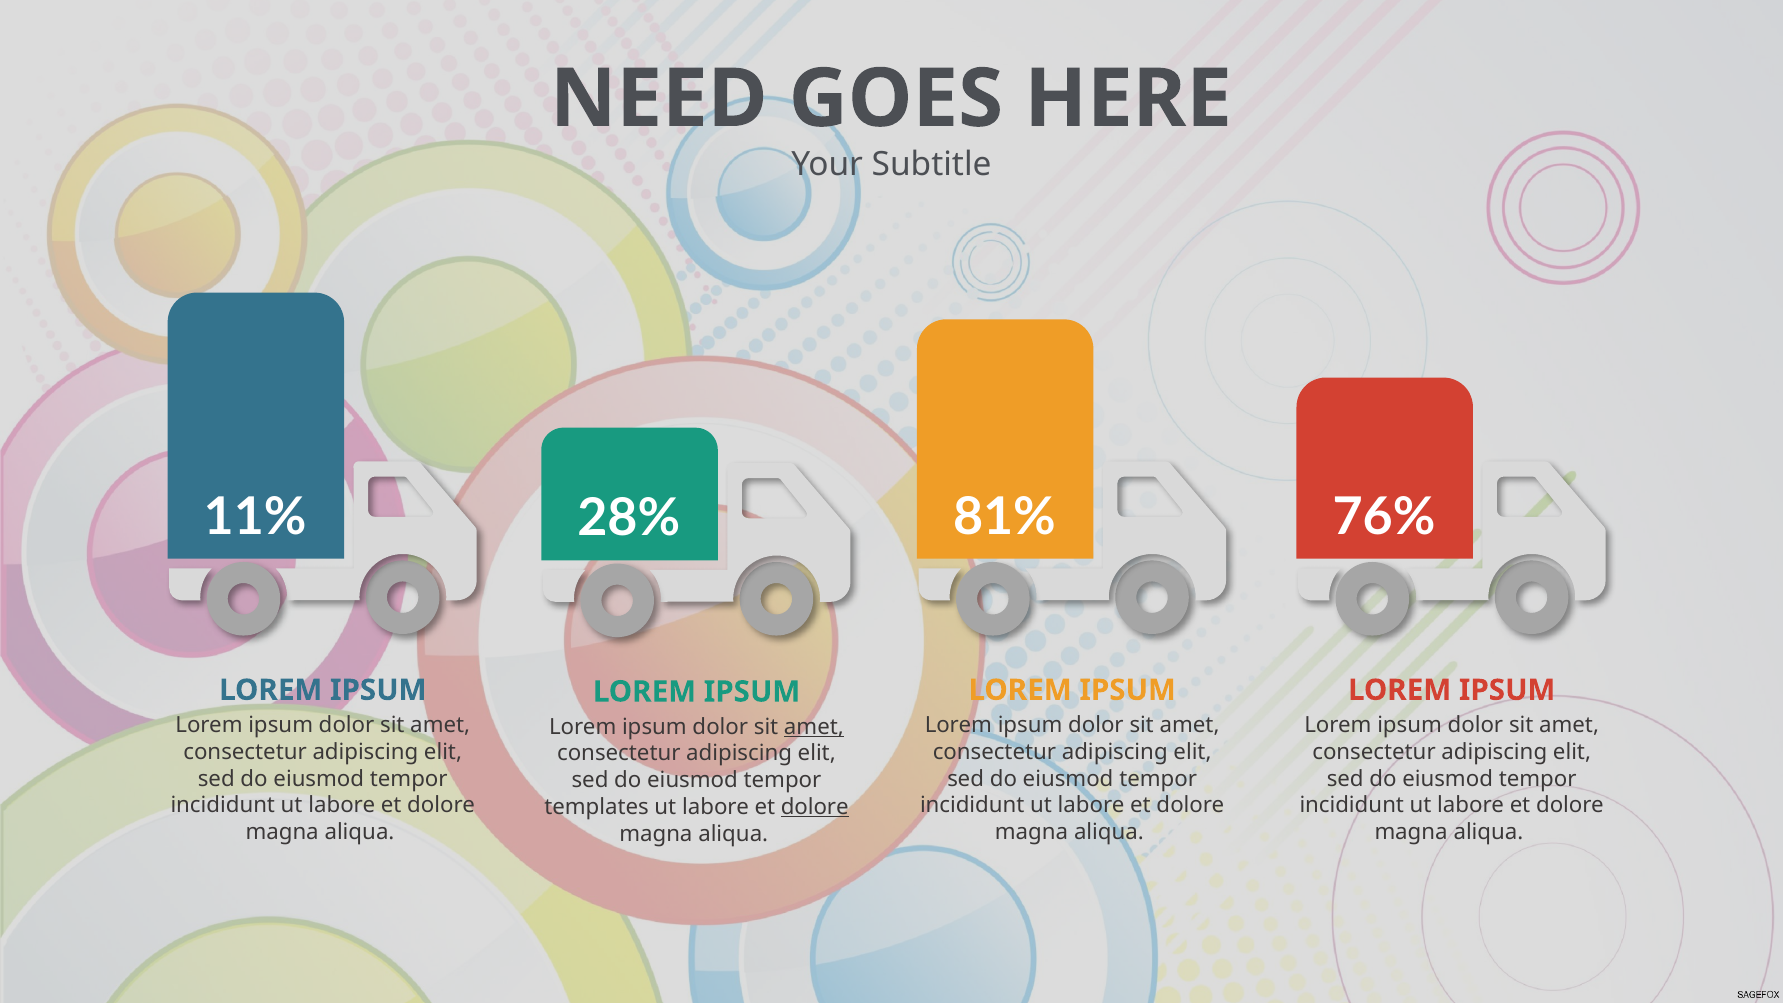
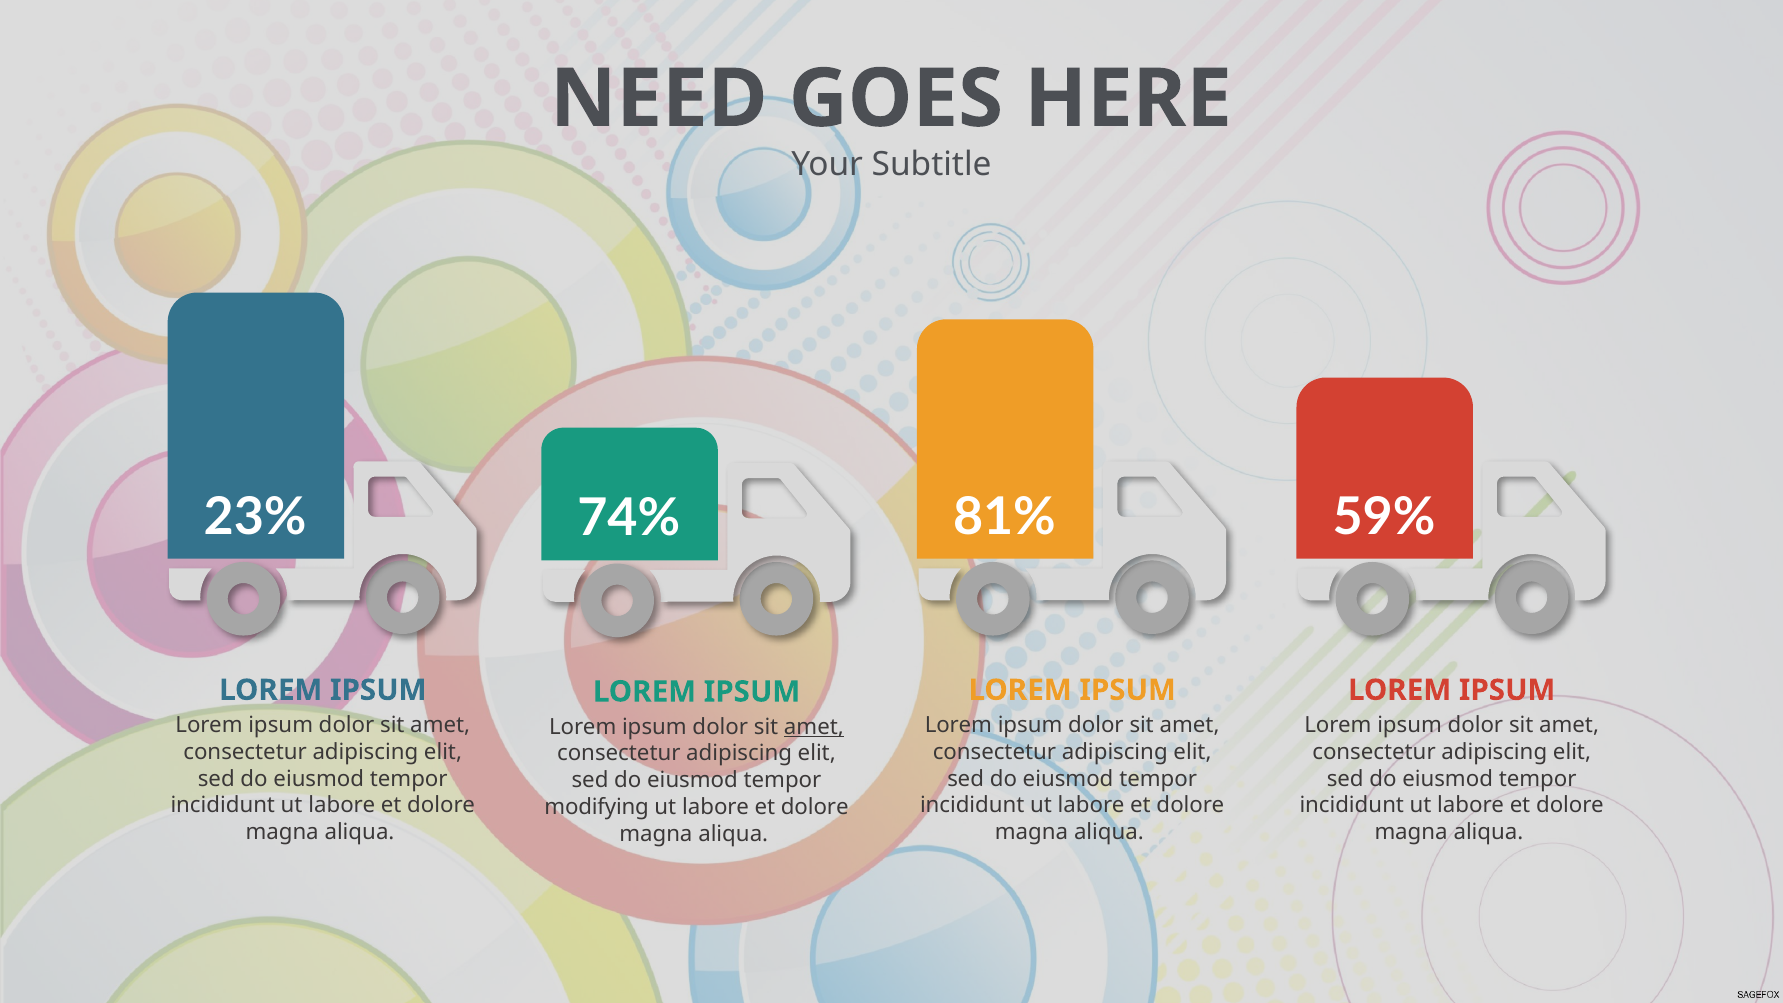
11%: 11% -> 23%
76%: 76% -> 59%
28%: 28% -> 74%
templates: templates -> modifying
dolore at (815, 807) underline: present -> none
